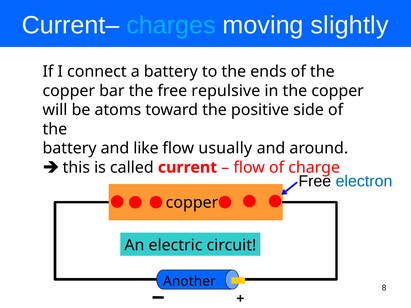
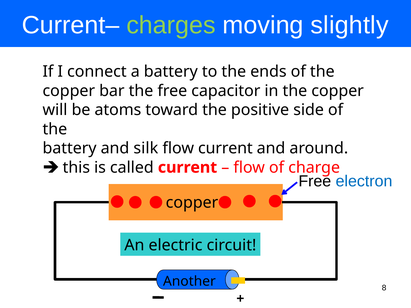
charges colour: light blue -> light green
repulsive: repulsive -> capacitor
like: like -> silk
flow usually: usually -> current
